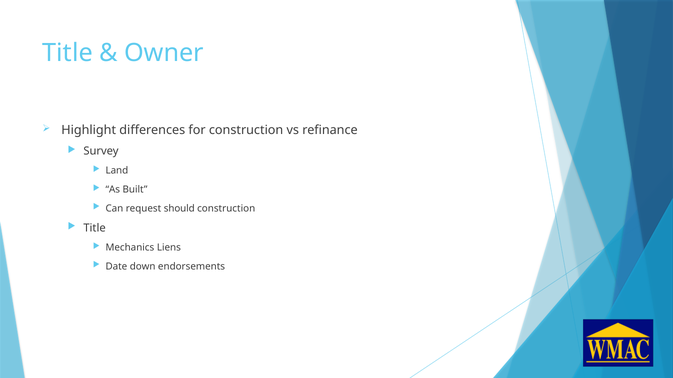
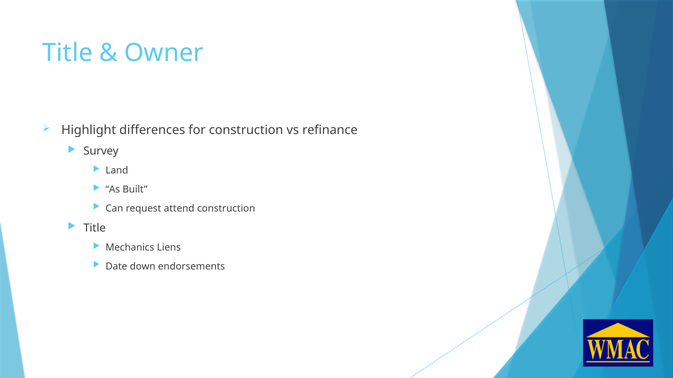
should: should -> attend
